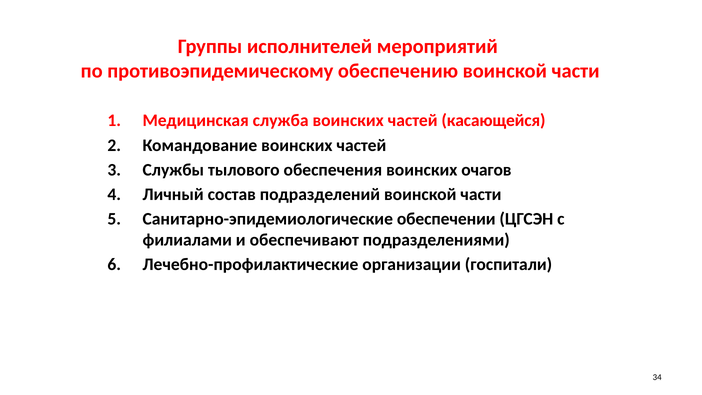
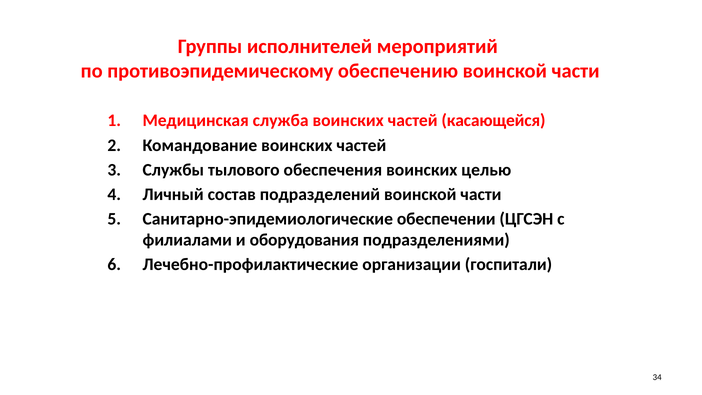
очагов: очагов -> целью
обеспечивают: обеспечивают -> оборудования
